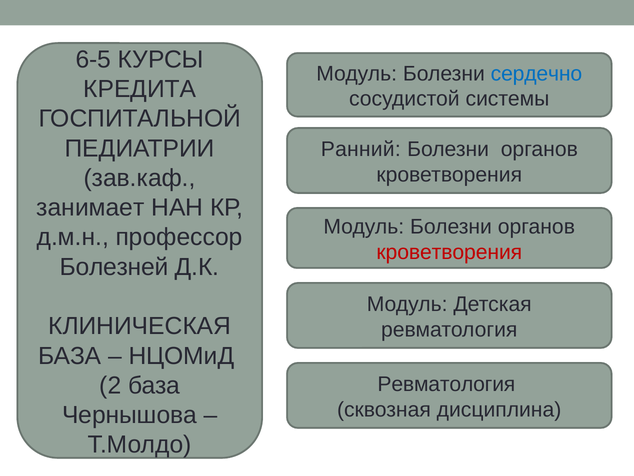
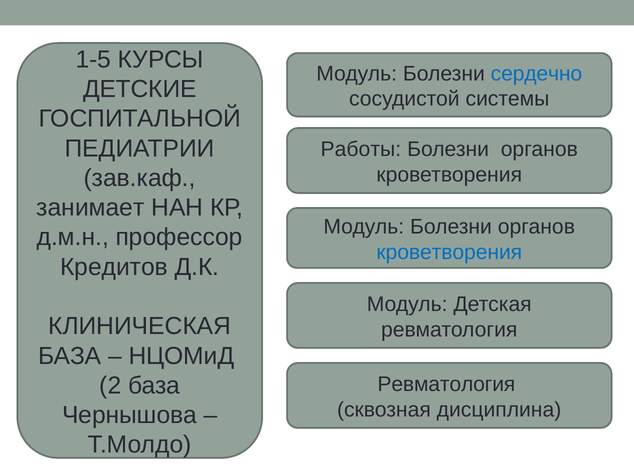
6-5: 6-5 -> 1-5
КРЕДИТА: КРЕДИТА -> ДЕТСКИЕ
Ранний: Ранний -> Работы
кроветворения at (449, 252) colour: red -> blue
Болезней: Болезней -> Кредитов
